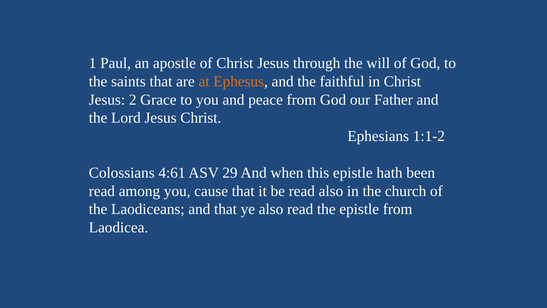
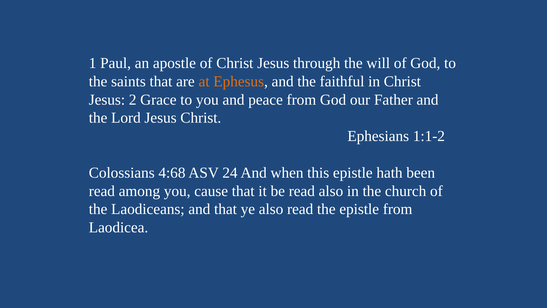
4:61: 4:61 -> 4:68
29: 29 -> 24
